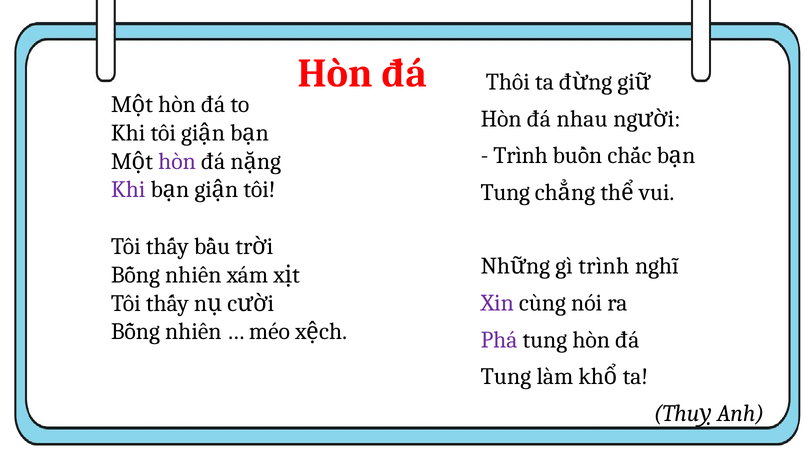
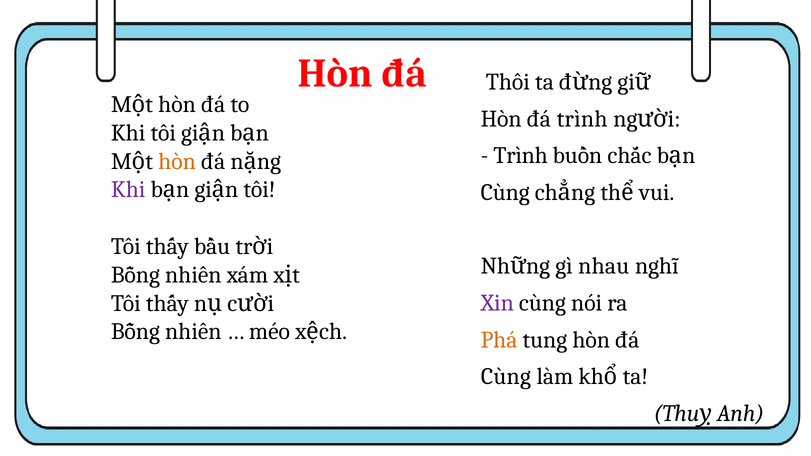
đá nhau: nhau -> trình
hòn at (177, 161) colour: purple -> orange
Tung at (505, 193): Tung -> Cùng
gì trình: trình -> nhau
Phá colour: purple -> orange
Tung at (506, 377): Tung -> Cùng
